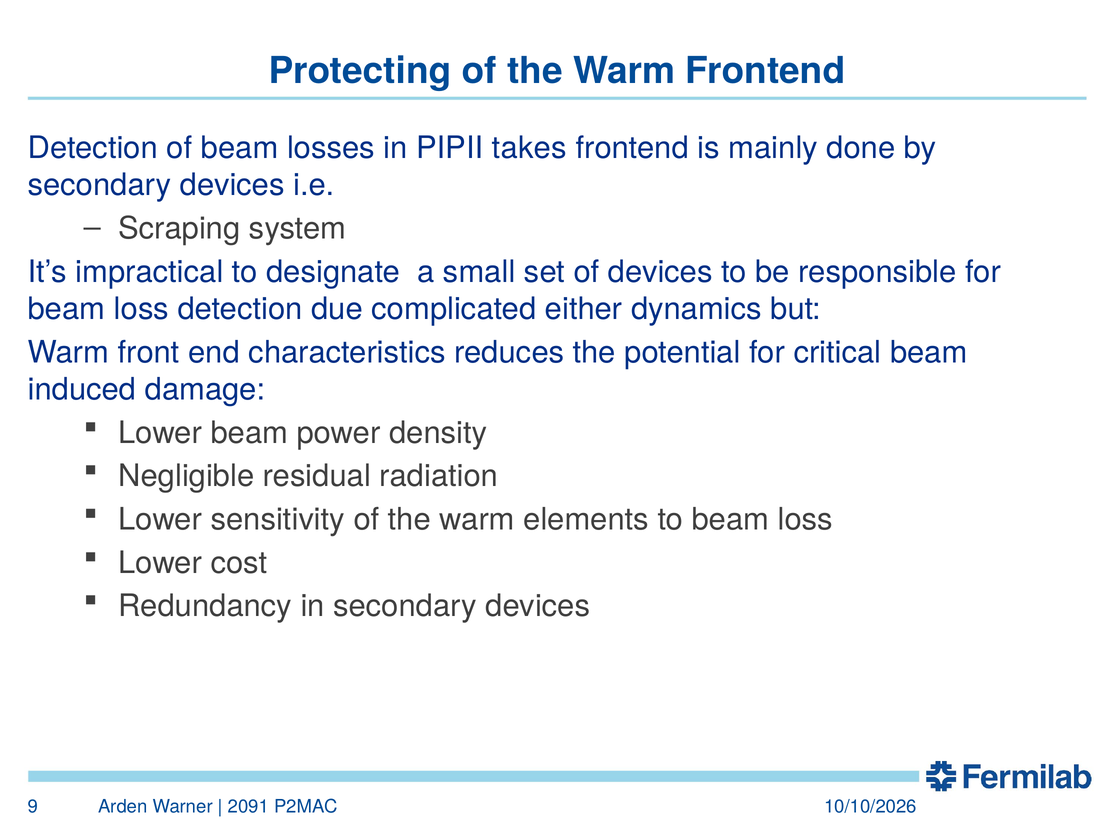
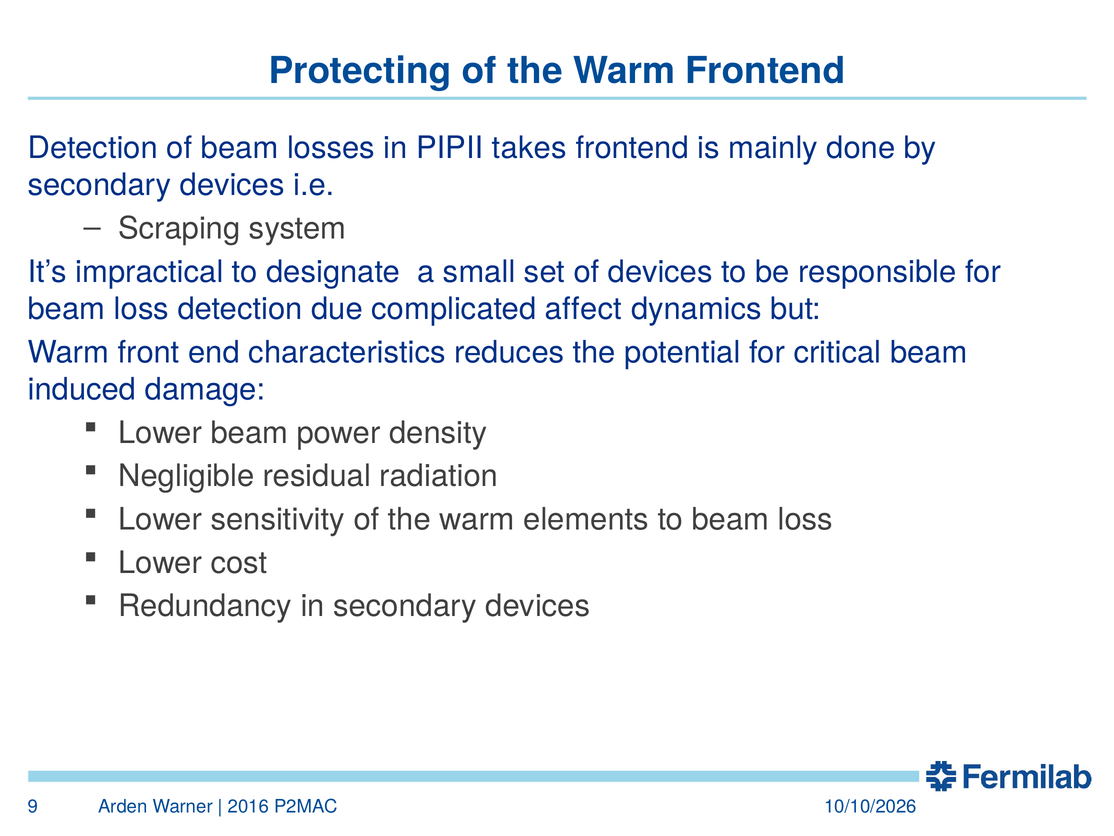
either: either -> affect
2091: 2091 -> 2016
